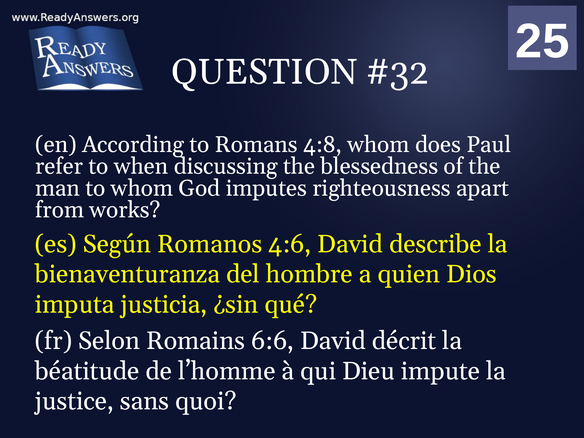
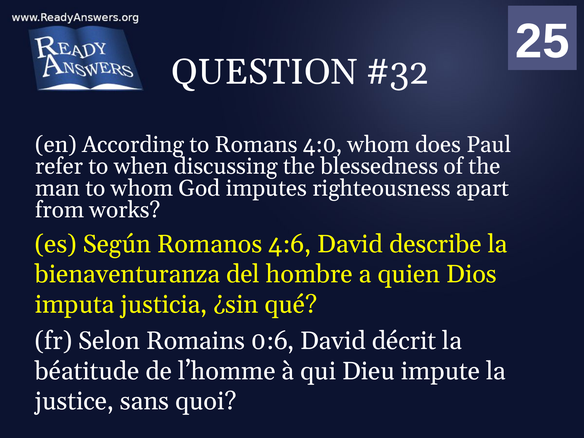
4:8: 4:8 -> 4:0
6:6: 6:6 -> 0:6
